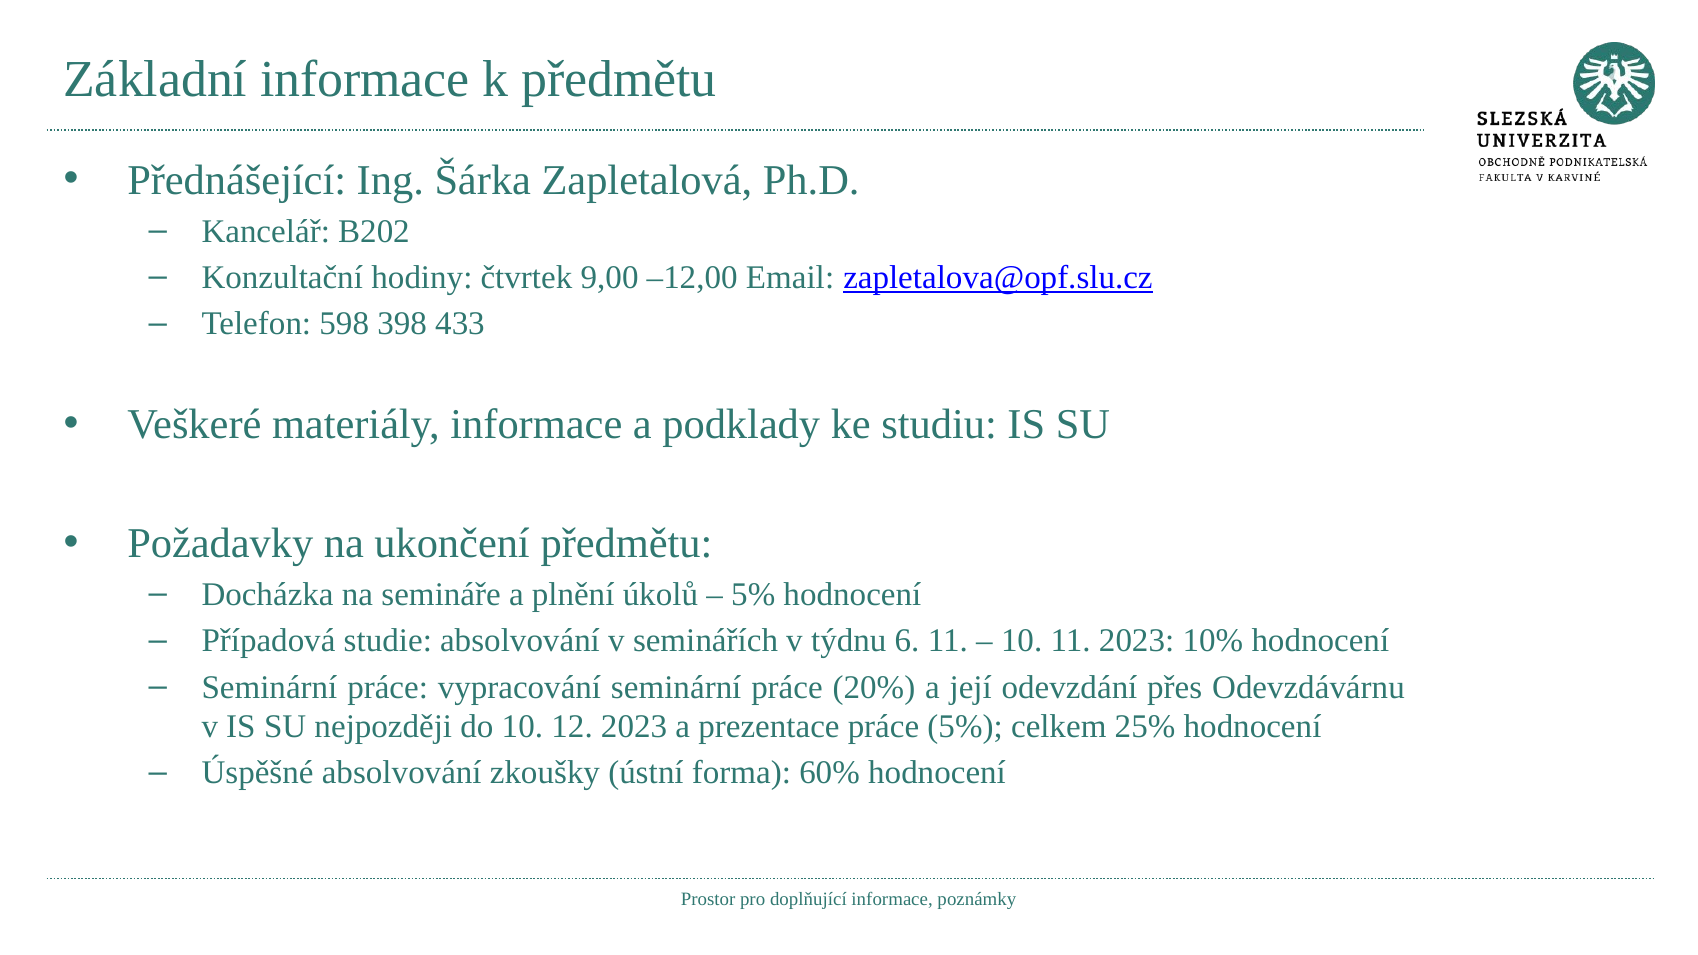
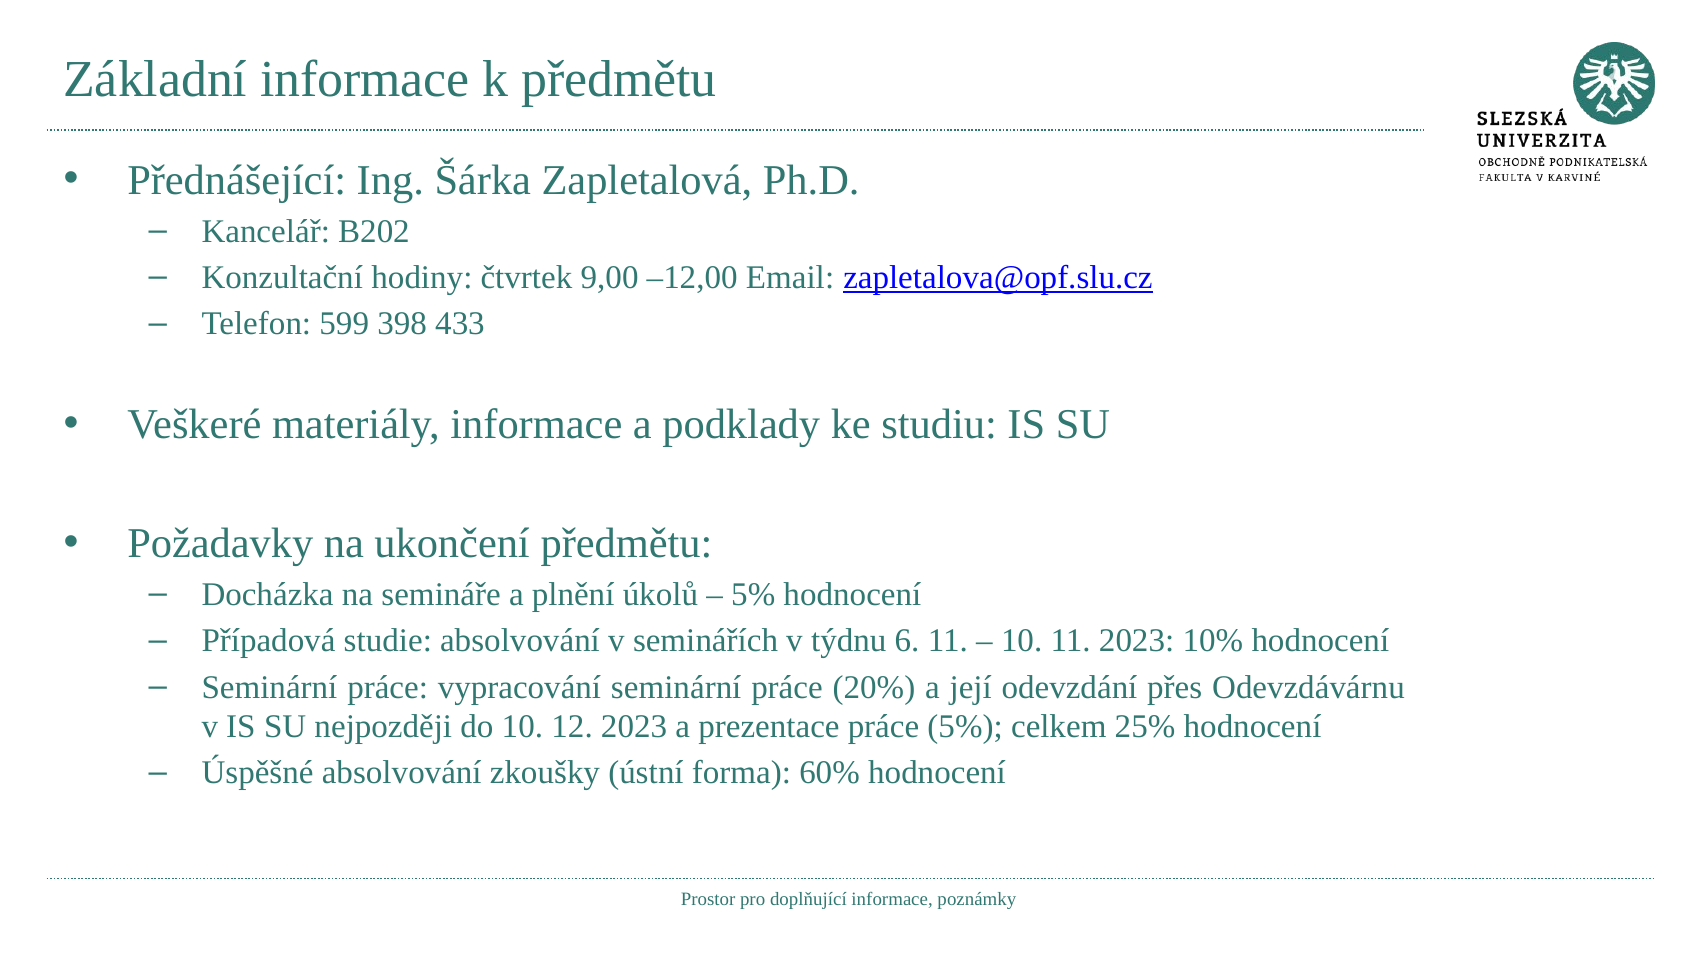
598: 598 -> 599
